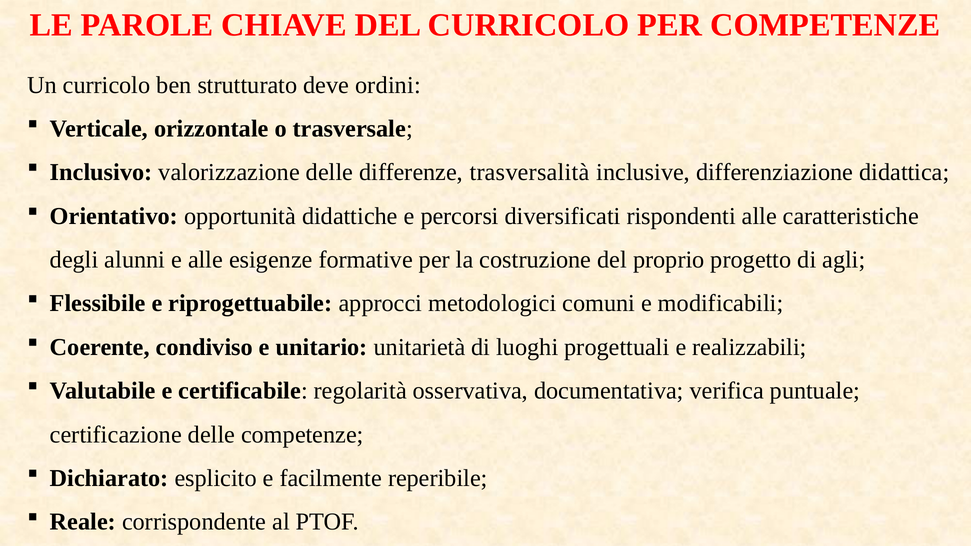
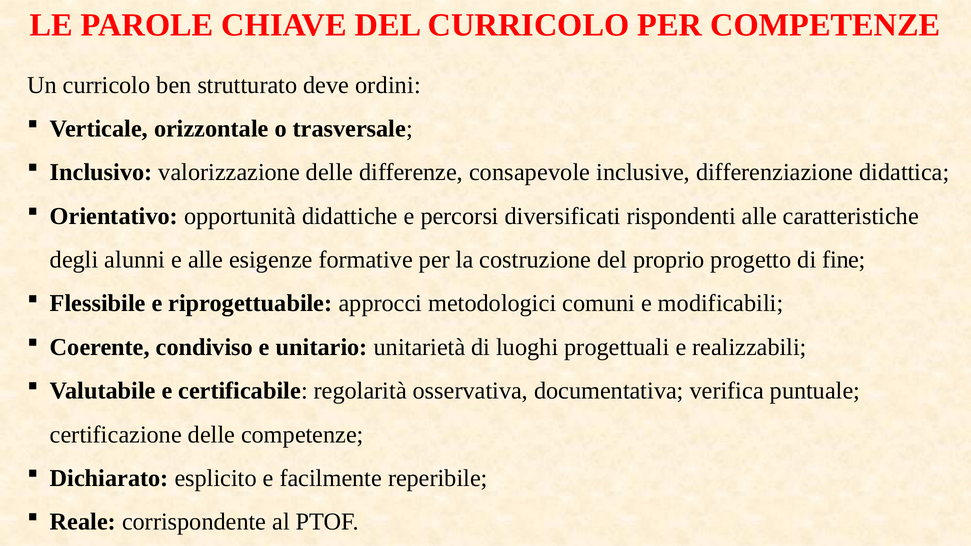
trasversalità: trasversalità -> consapevole
agli: agli -> fine
